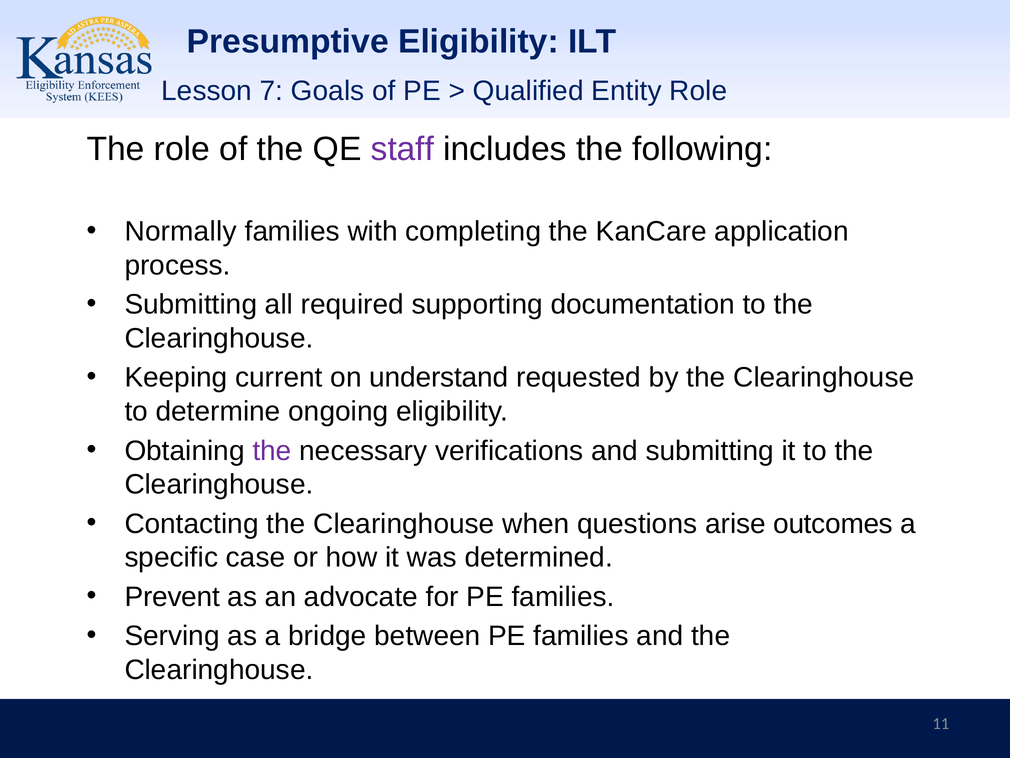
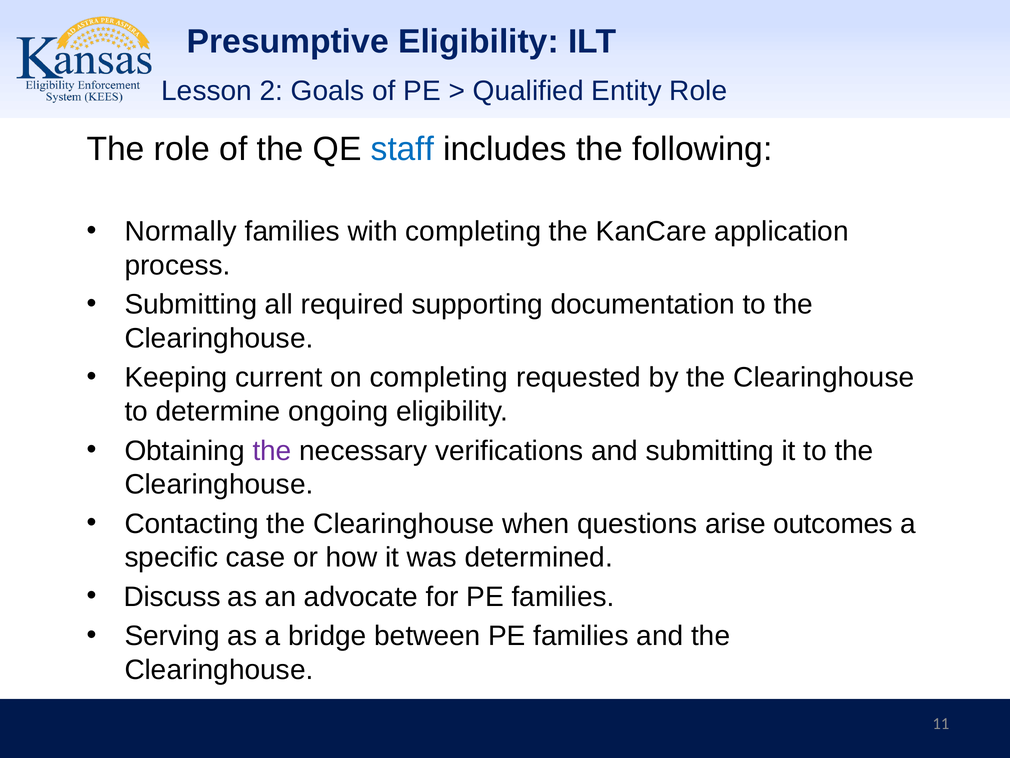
7: 7 -> 2
staff colour: purple -> blue
on understand: understand -> completing
Prevent: Prevent -> Discuss
